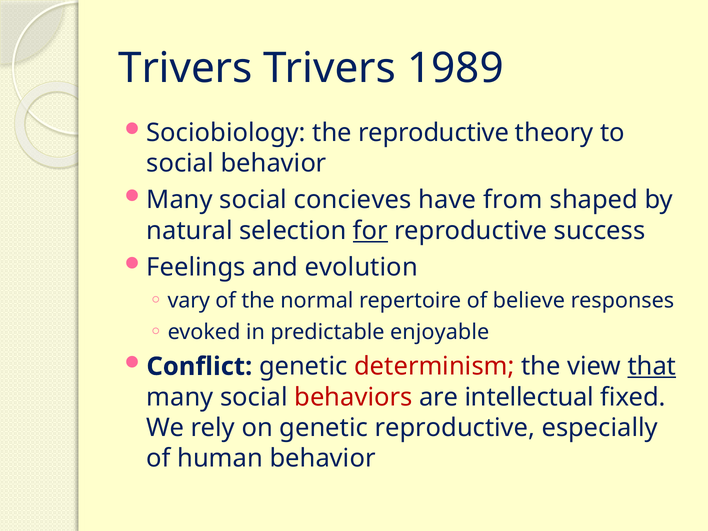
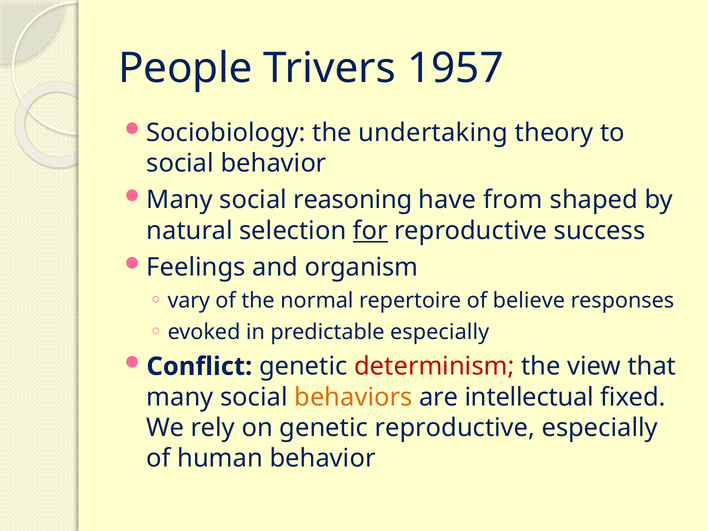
Trivers at (185, 68): Trivers -> People
1989: 1989 -> 1957
the reproductive: reproductive -> undertaking
concieves: concieves -> reasoning
evolution: evolution -> organism
predictable enjoyable: enjoyable -> especially
that underline: present -> none
behaviors colour: red -> orange
